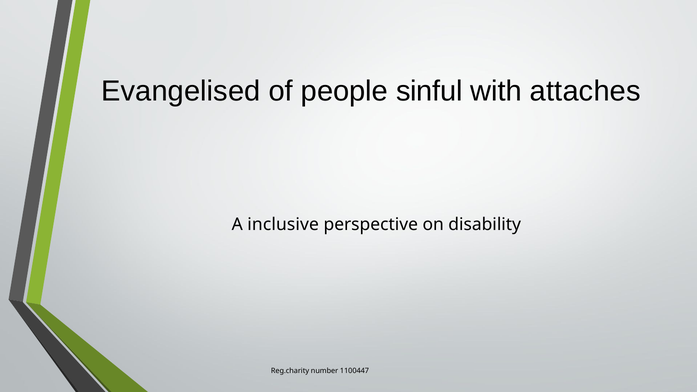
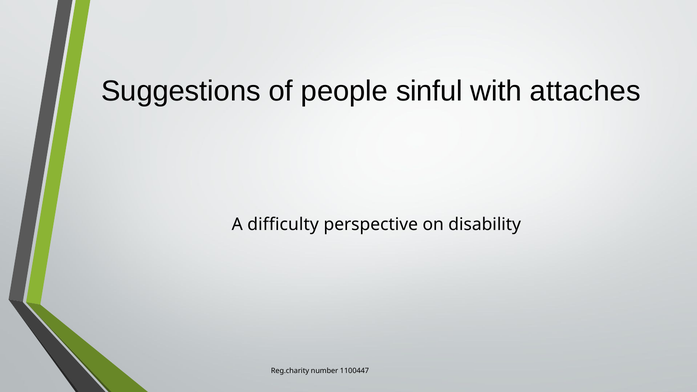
Evangelised: Evangelised -> Suggestions
inclusive: inclusive -> difficulty
